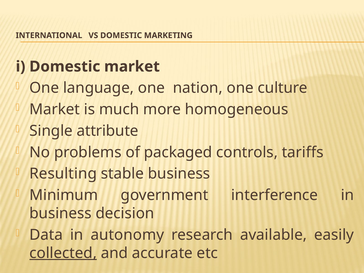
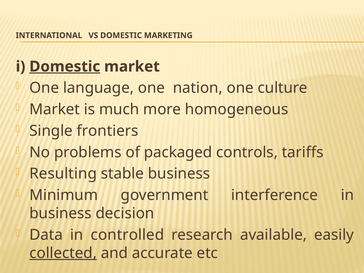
Domestic at (65, 67) underline: none -> present
attribute: attribute -> frontiers
autonomy: autonomy -> controlled
